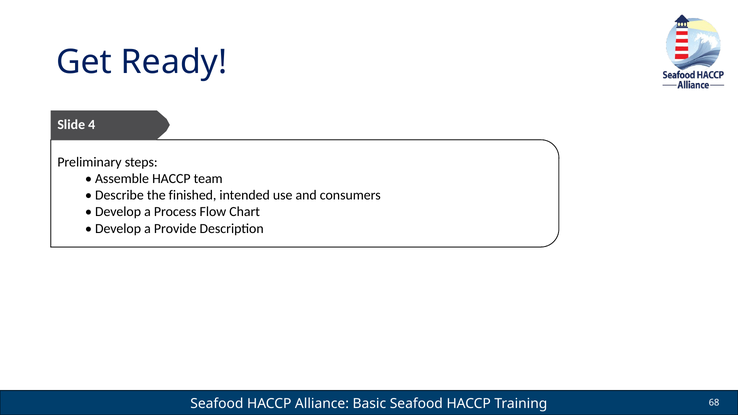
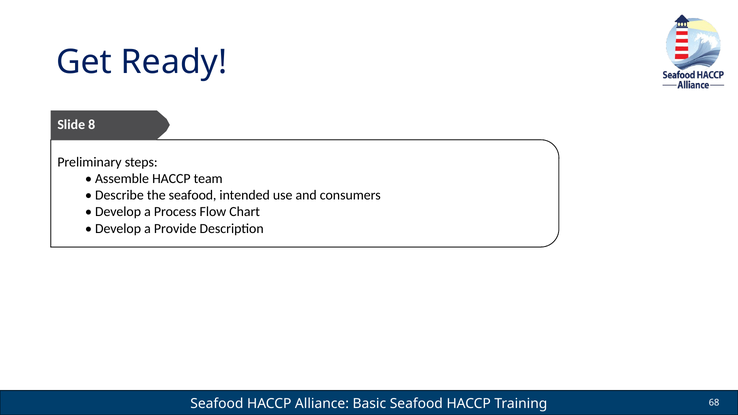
4: 4 -> 8
the finished: finished -> seafood
